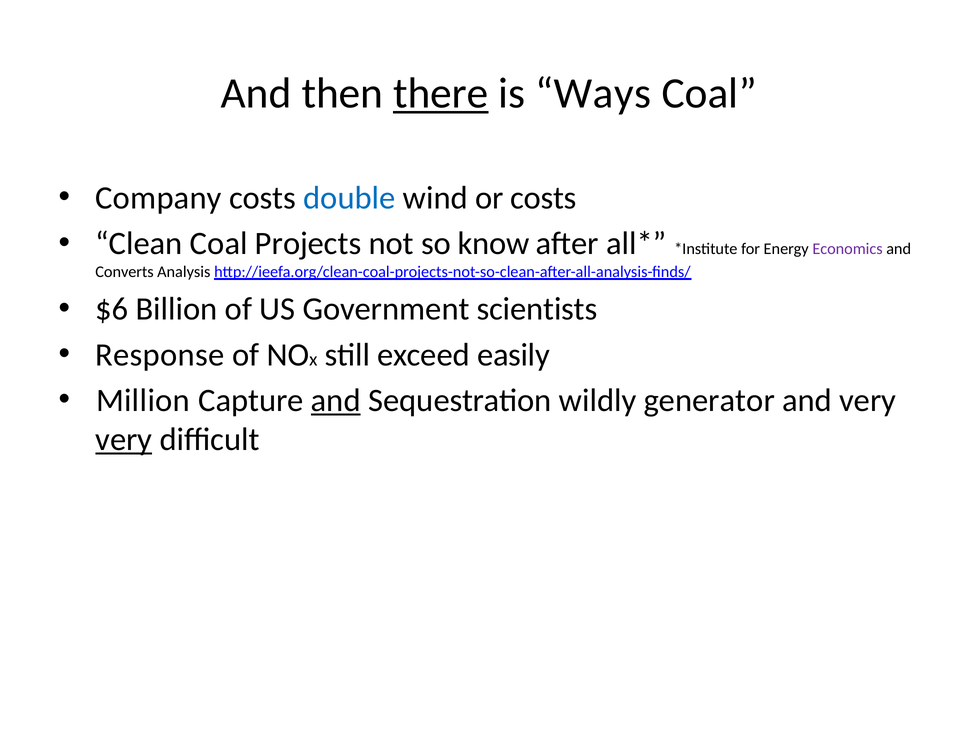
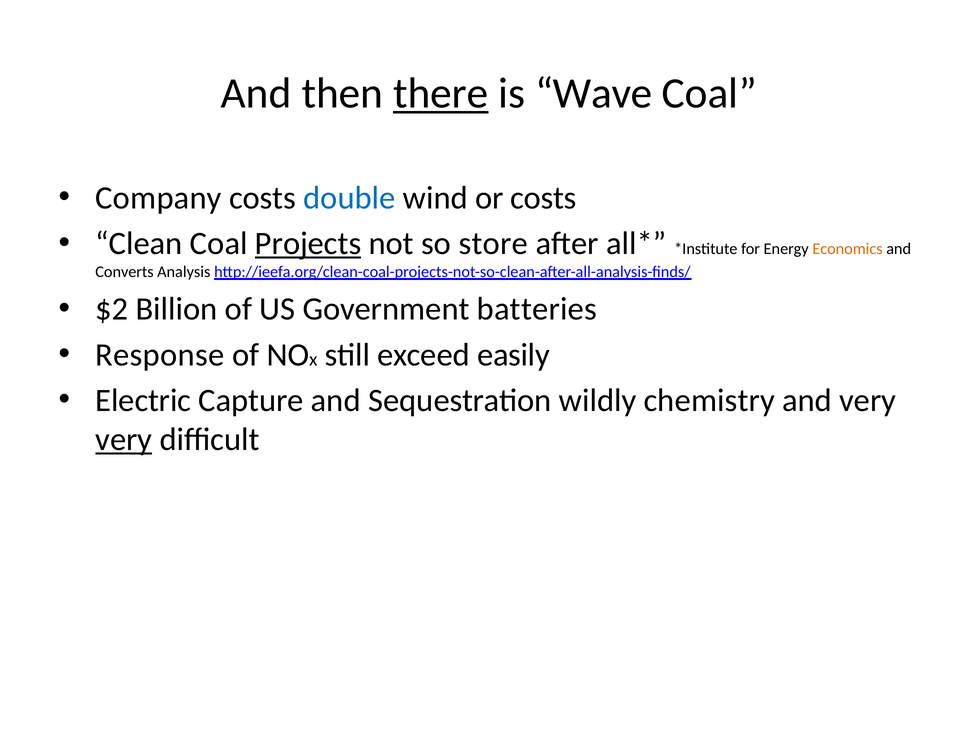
Ways: Ways -> Wave
Projects underline: none -> present
know: know -> store
Economics colour: purple -> orange
$6: $6 -> $2
scientists: scientists -> batteries
Million: Million -> Electric
and at (336, 400) underline: present -> none
generator: generator -> chemistry
